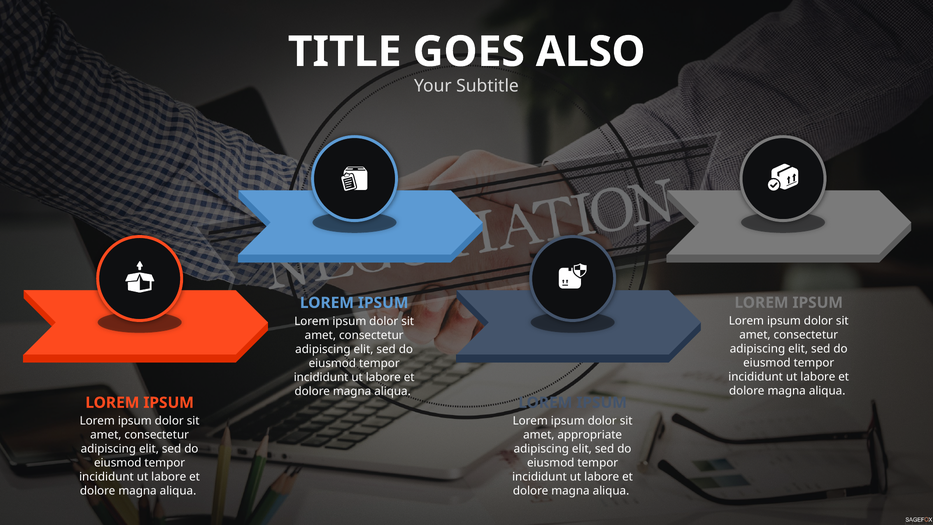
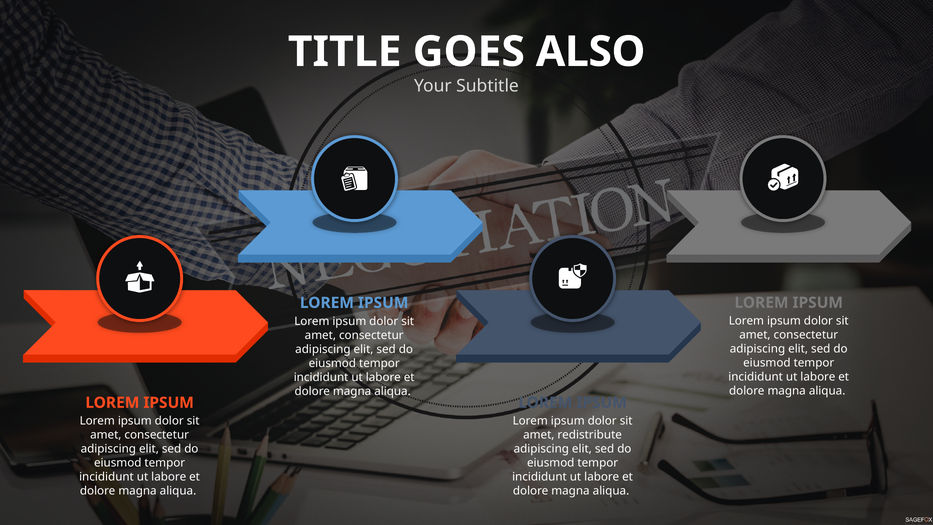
appropriate: appropriate -> redistribute
